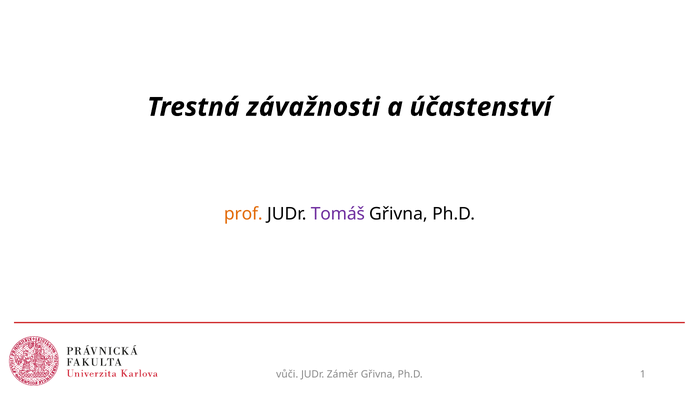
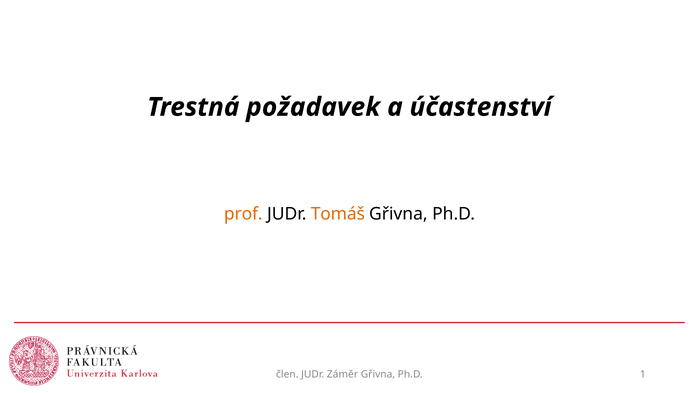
závažnosti: závažnosti -> požadavek
Tomáš colour: purple -> orange
vůči: vůči -> člen
